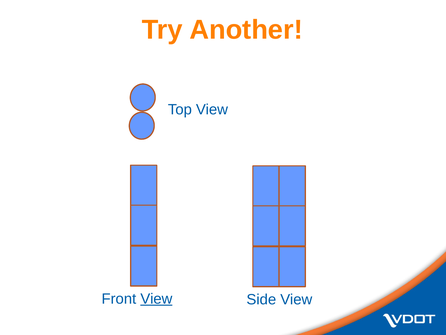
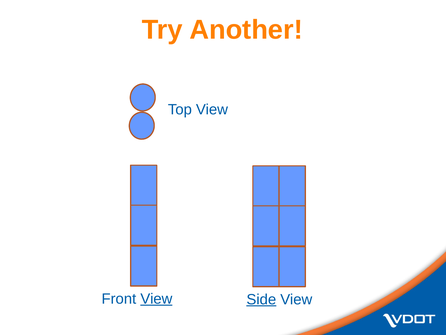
Side underline: none -> present
